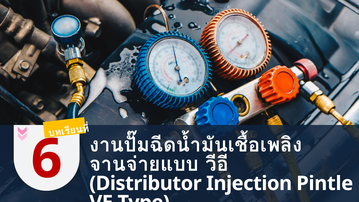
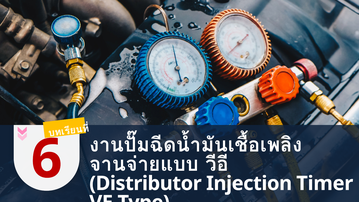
Pintle: Pintle -> Timer
